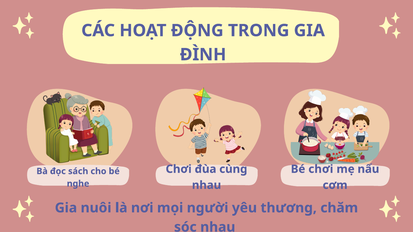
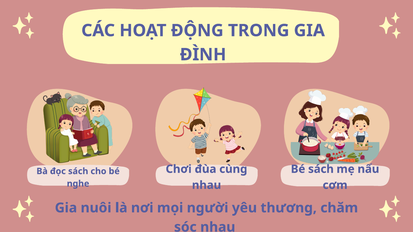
Bé chơi: chơi -> sách
